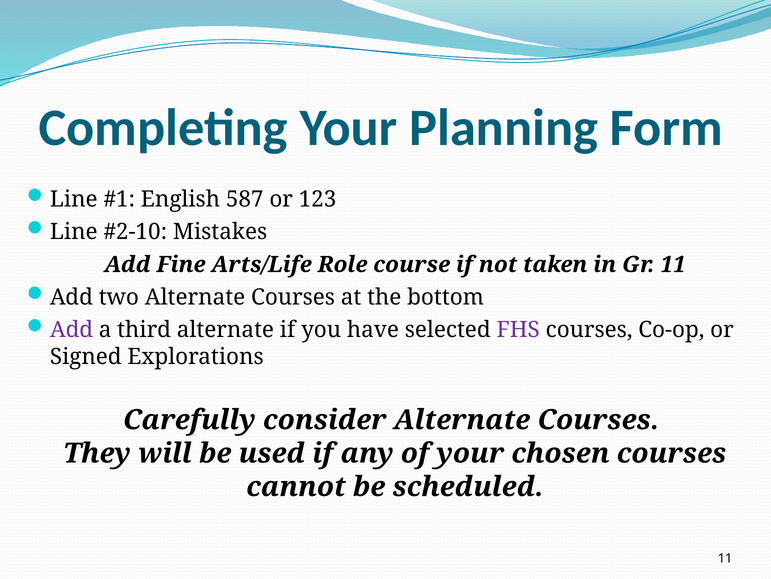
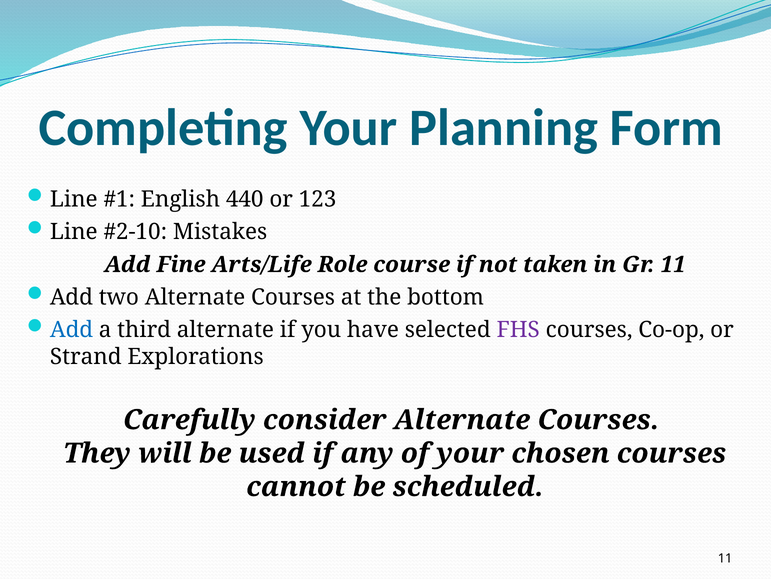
587: 587 -> 440
Add at (72, 329) colour: purple -> blue
Signed: Signed -> Strand
